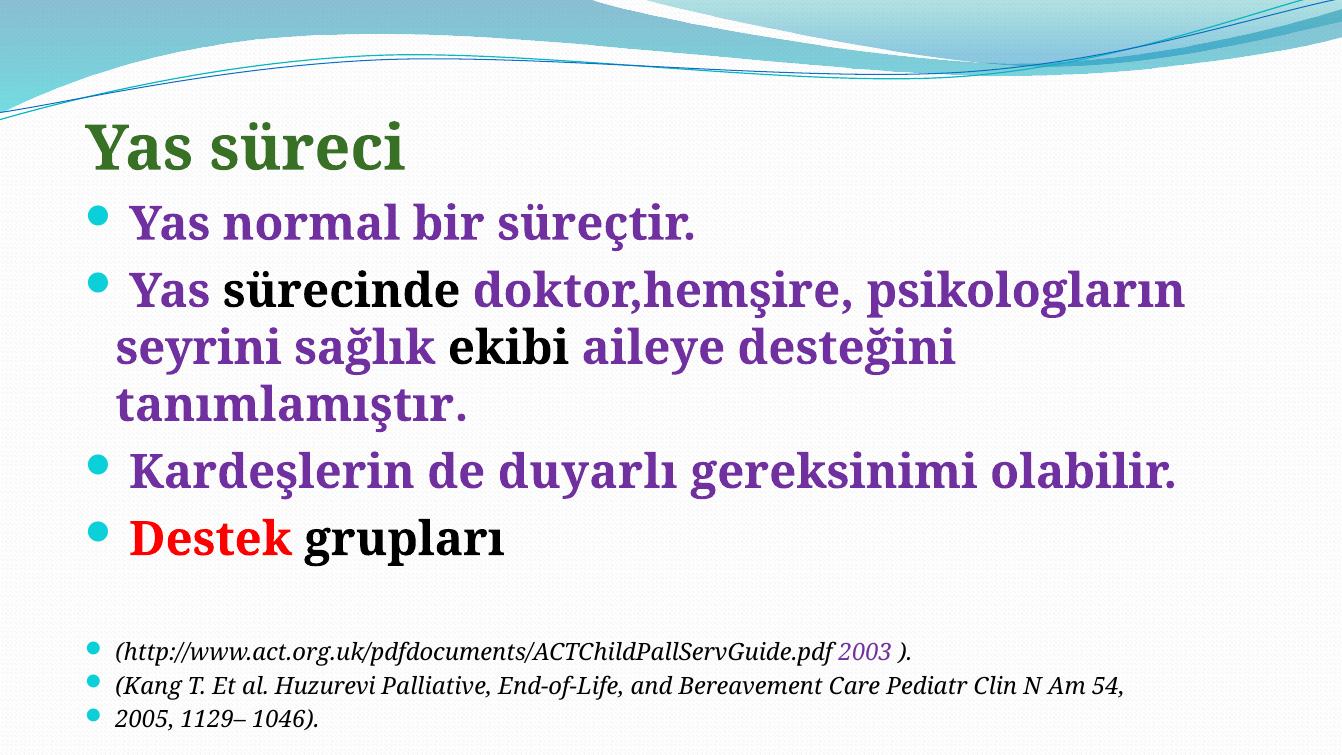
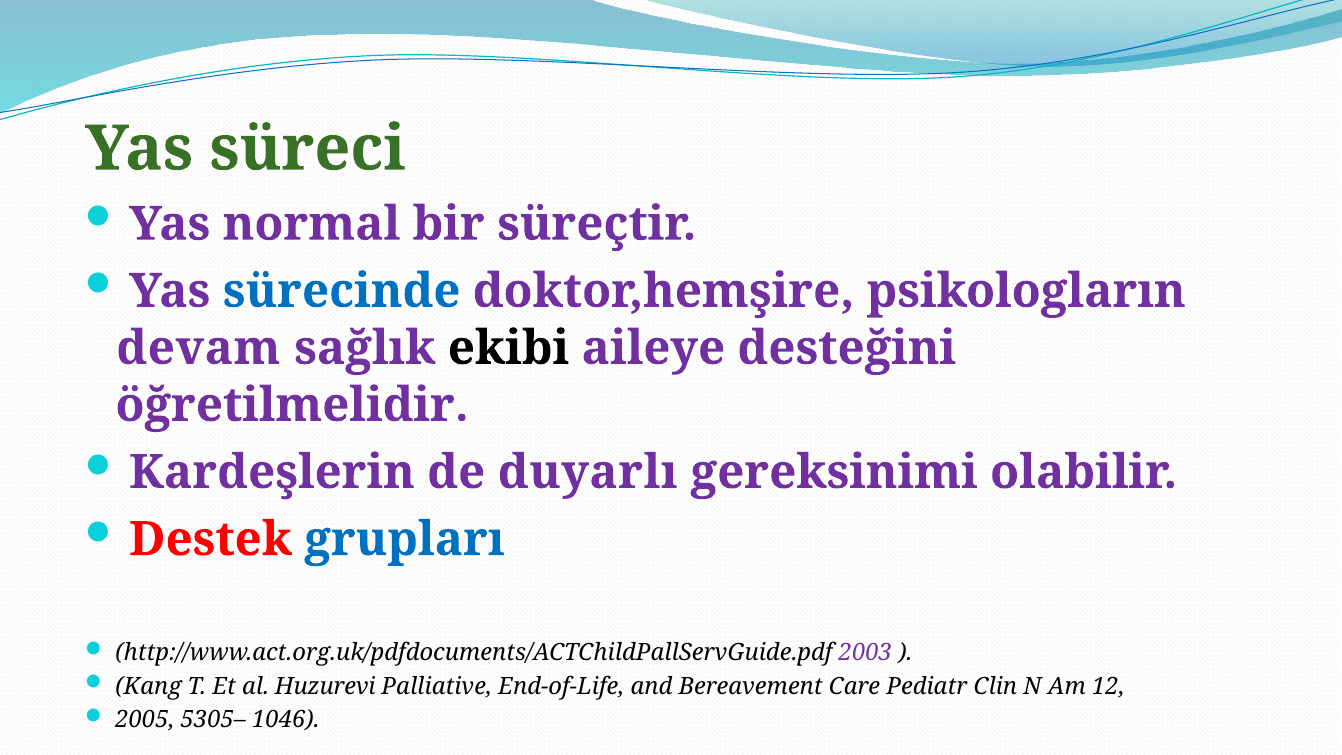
sürecinde colour: black -> blue
seyrini: seyrini -> devam
tanımlamıştır: tanımlamıştır -> öğretilmelidir
grupları colour: black -> blue
54: 54 -> 12
1129–: 1129– -> 5305–
